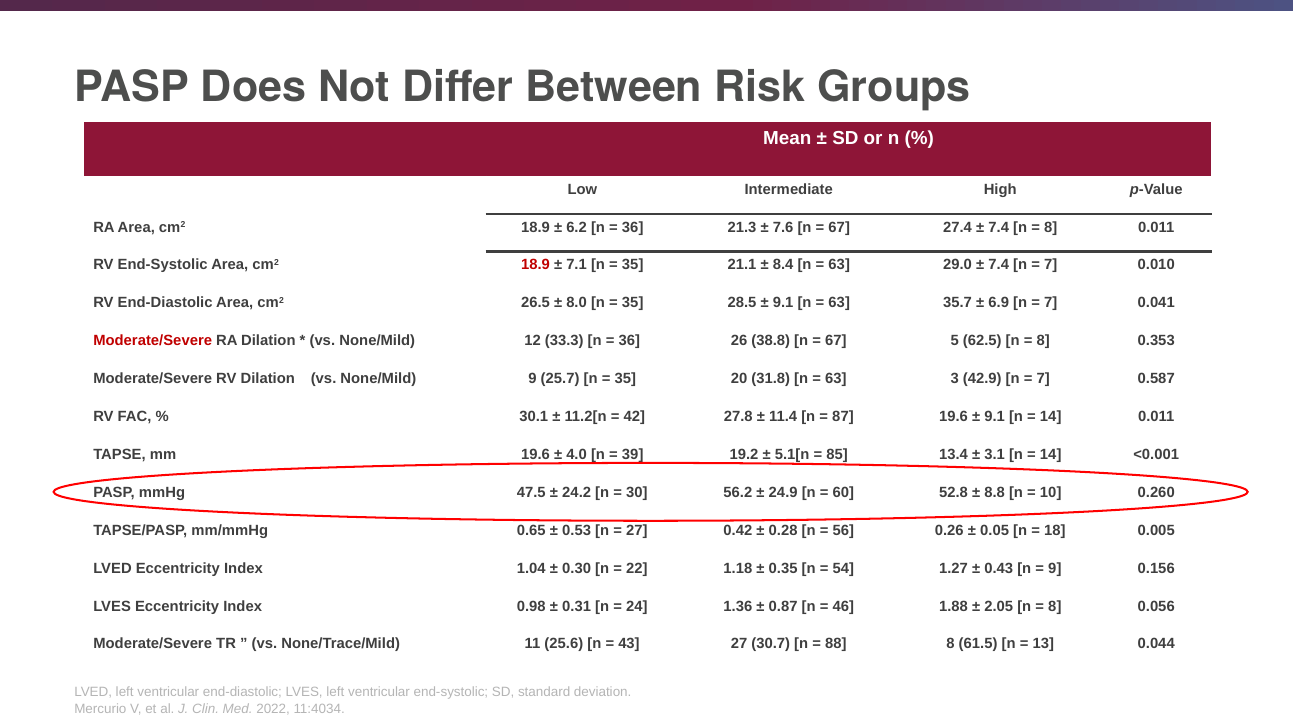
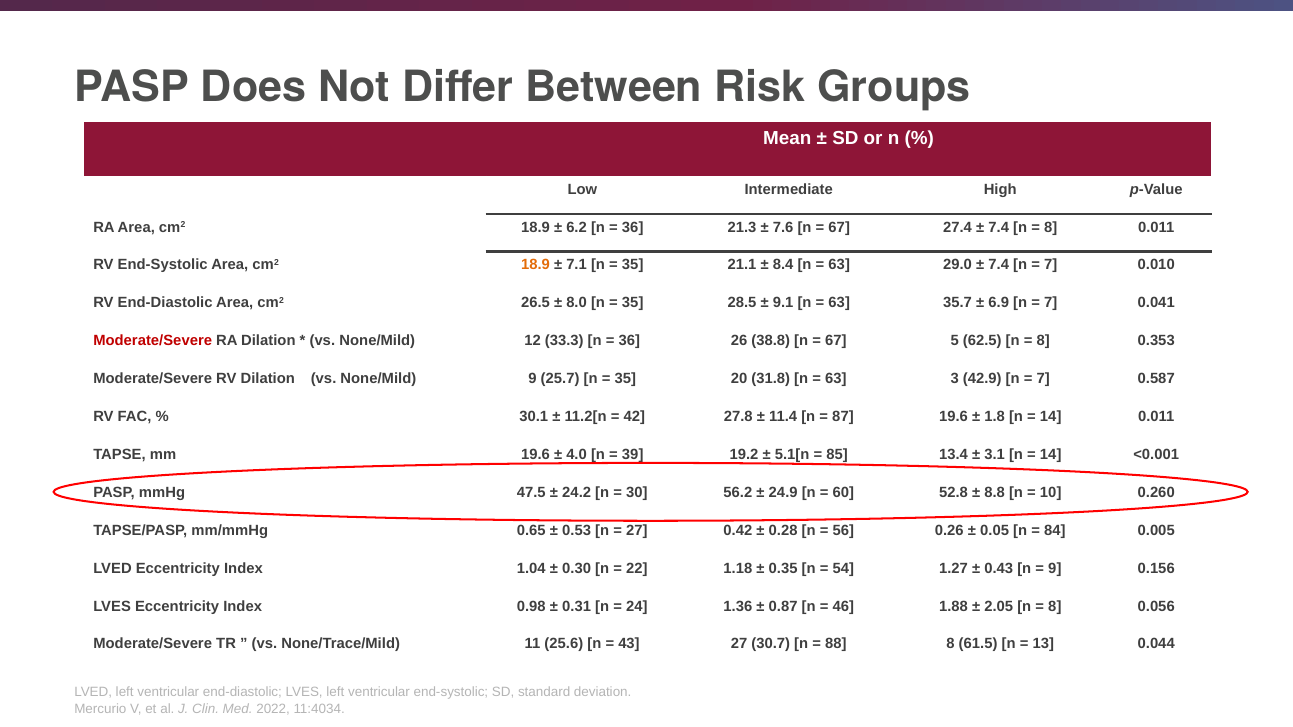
18.9 at (535, 265) colour: red -> orange
9.1 at (995, 417): 9.1 -> 1.8
18: 18 -> 84
